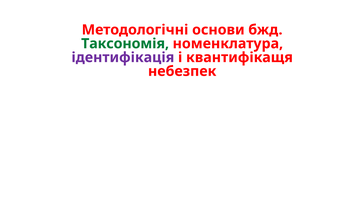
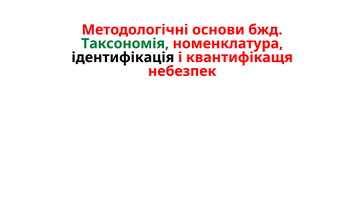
ідентифікація colour: purple -> black
